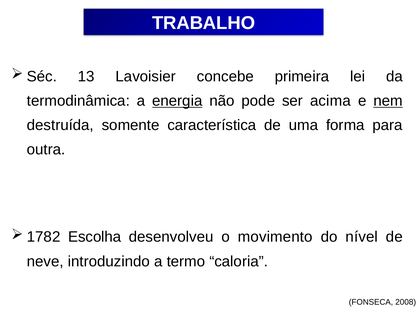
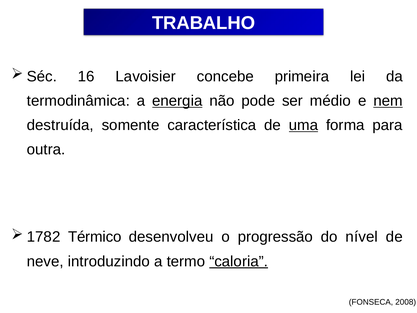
13: 13 -> 16
acima: acima -> médio
uma underline: none -> present
Escolha: Escolha -> Térmico
movimento: movimento -> progressão
caloria underline: none -> present
